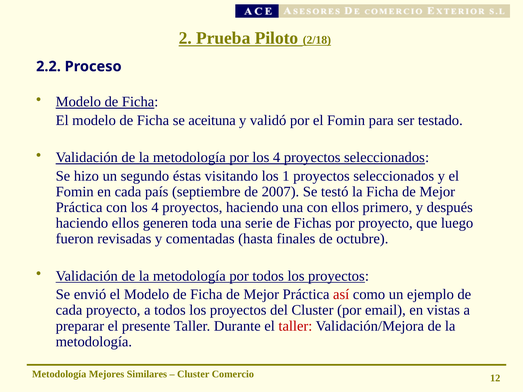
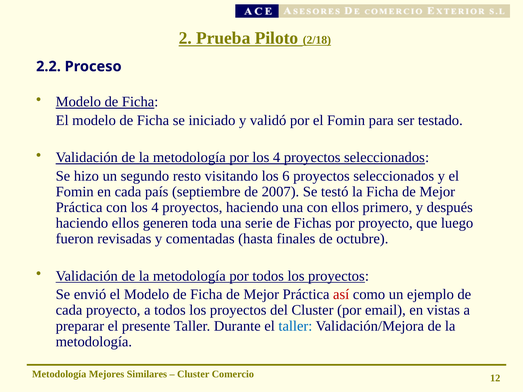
aceituna: aceituna -> iniciado
éstas: éstas -> resto
1: 1 -> 6
taller at (295, 326) colour: red -> blue
